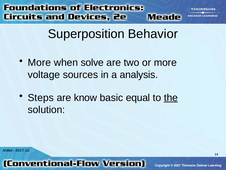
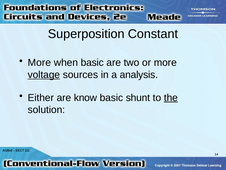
Behavior: Behavior -> Constant
when solve: solve -> basic
voltage underline: none -> present
Steps: Steps -> Either
equal: equal -> shunt
